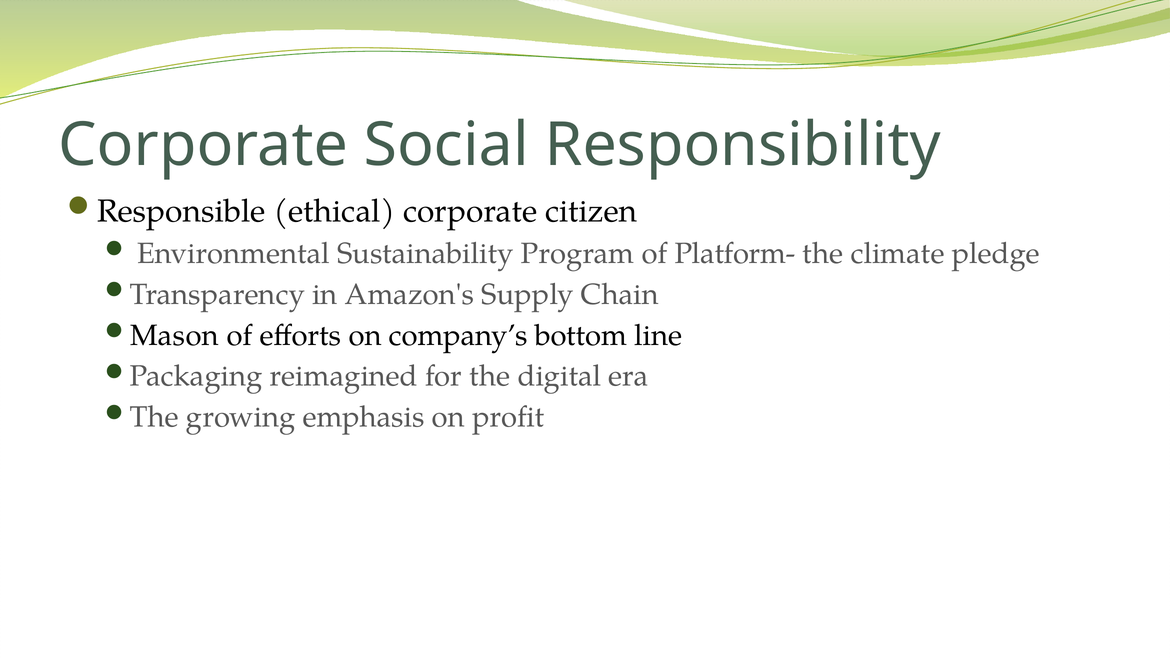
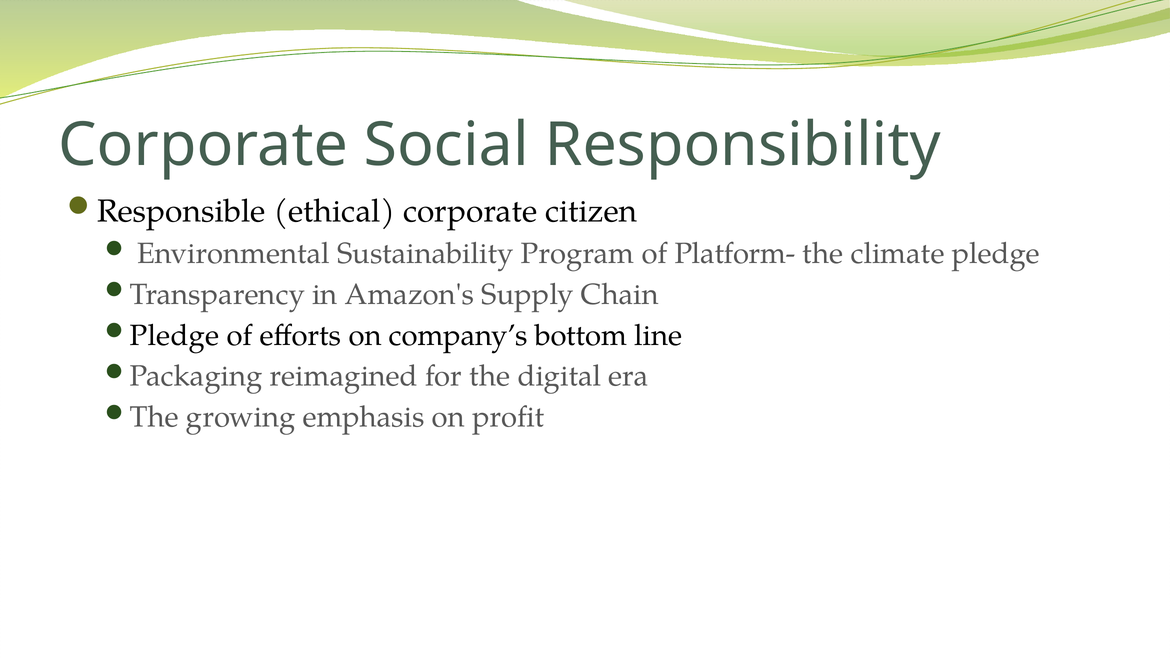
Mason at (174, 335): Mason -> Pledge
